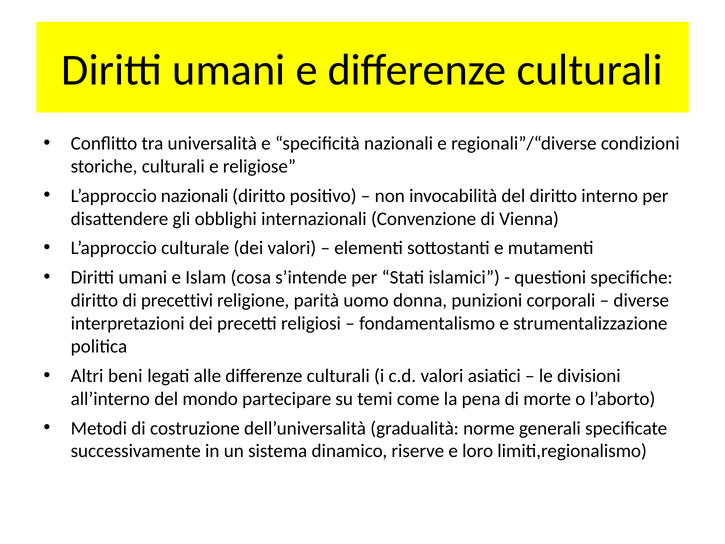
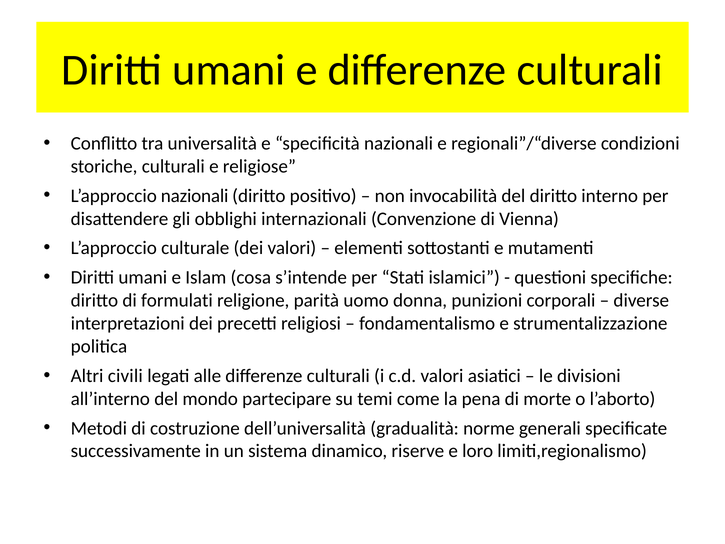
precettivi: precettivi -> formulati
beni: beni -> civili
